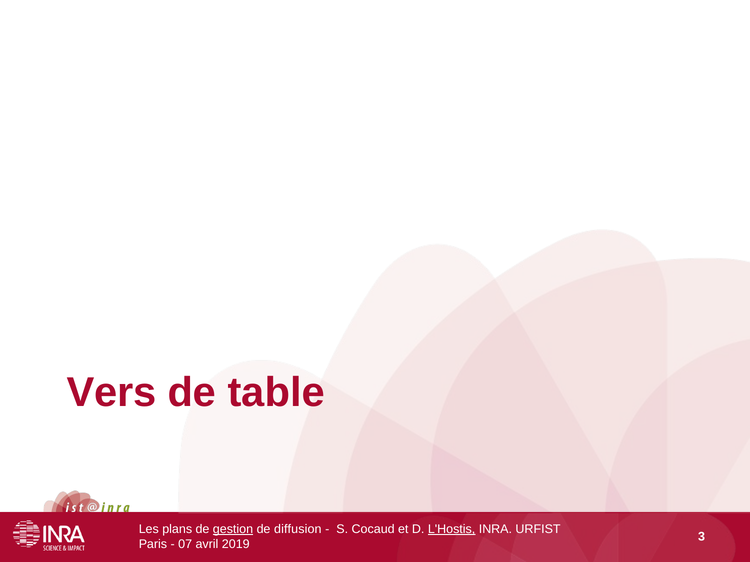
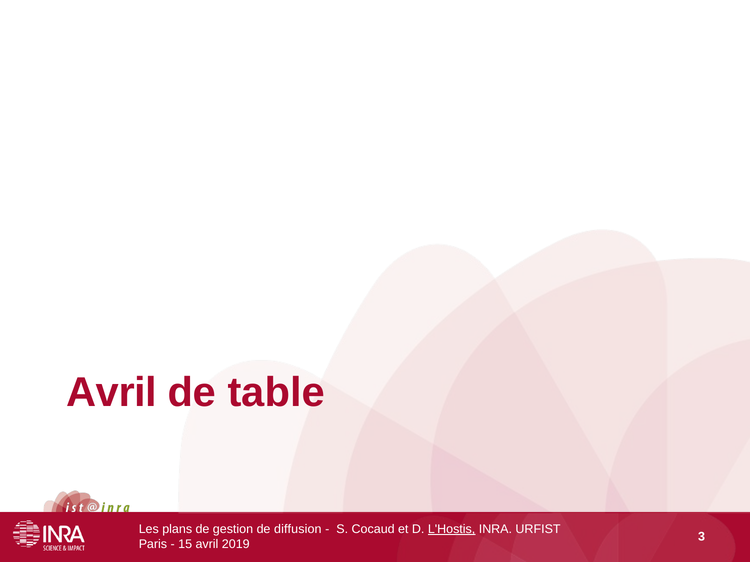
Vers at (111, 393): Vers -> Avril
gestion underline: present -> none
07: 07 -> 15
